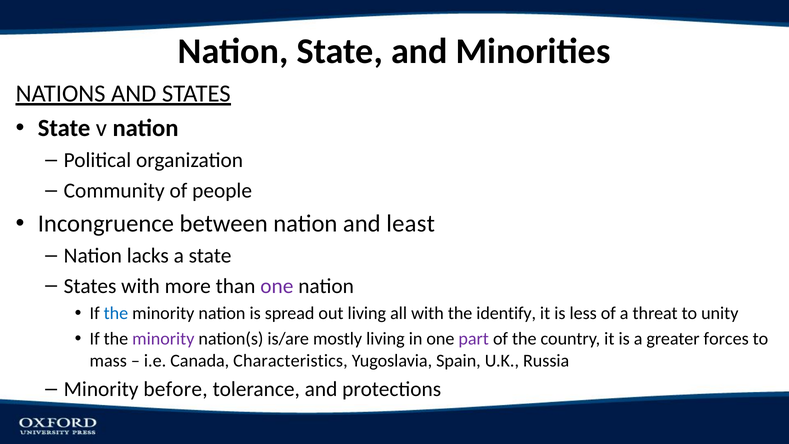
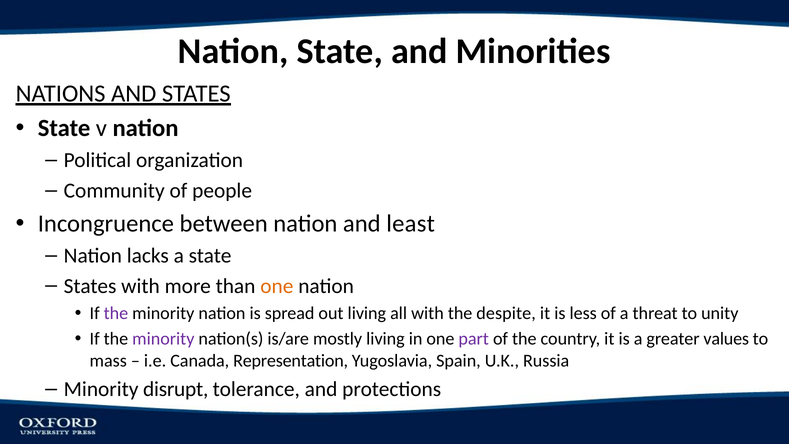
one at (277, 286) colour: purple -> orange
the at (116, 313) colour: blue -> purple
identify: identify -> despite
forces: forces -> values
Characteristics: Characteristics -> Representation
before: before -> disrupt
